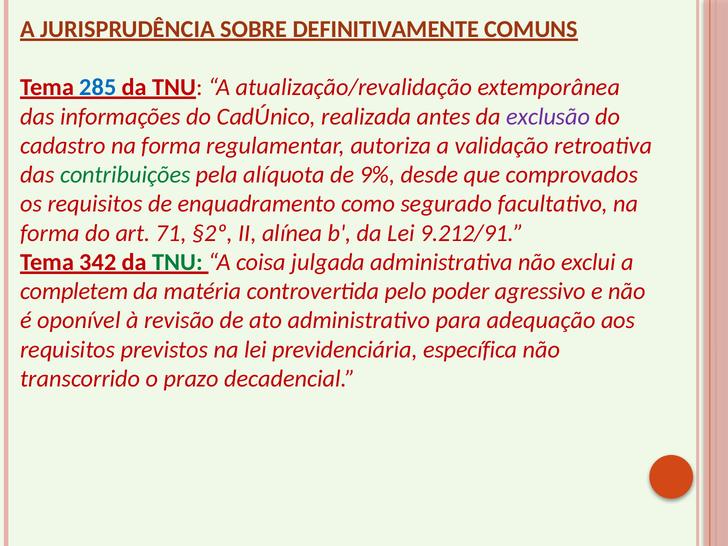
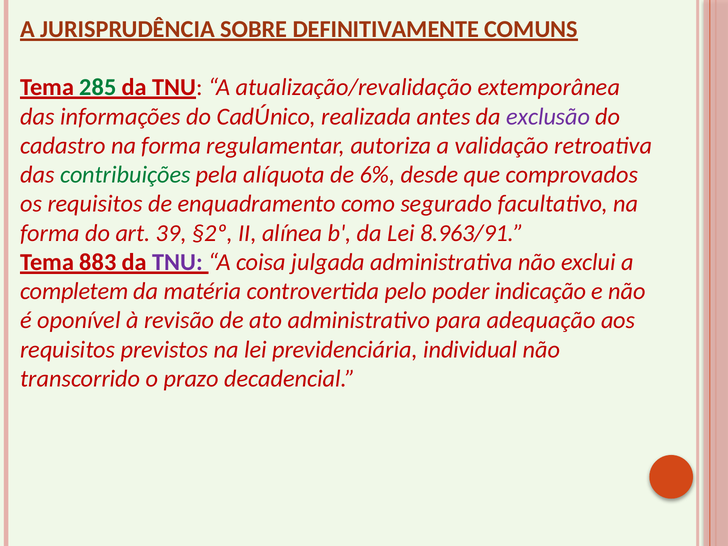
285 colour: blue -> green
9%: 9% -> 6%
71: 71 -> 39
9.212/91: 9.212/91 -> 8.963/91
342: 342 -> 883
TNU at (178, 262) colour: green -> purple
agressivo: agressivo -> indicação
específica: específica -> individual
